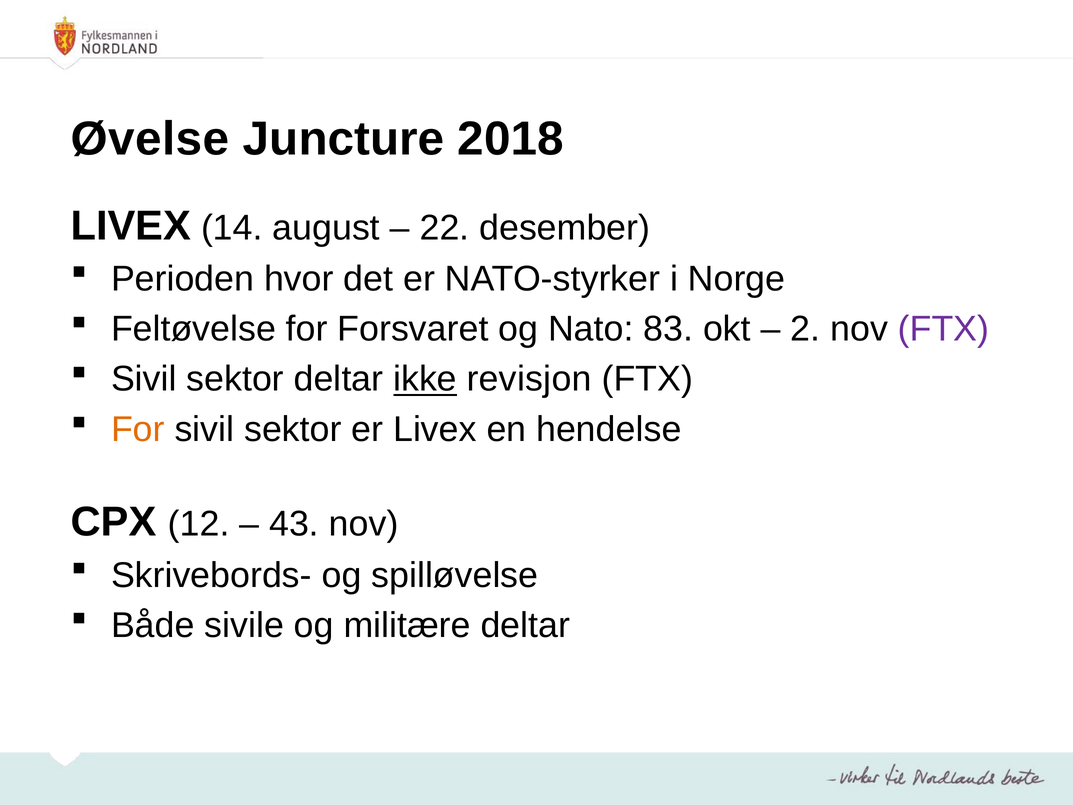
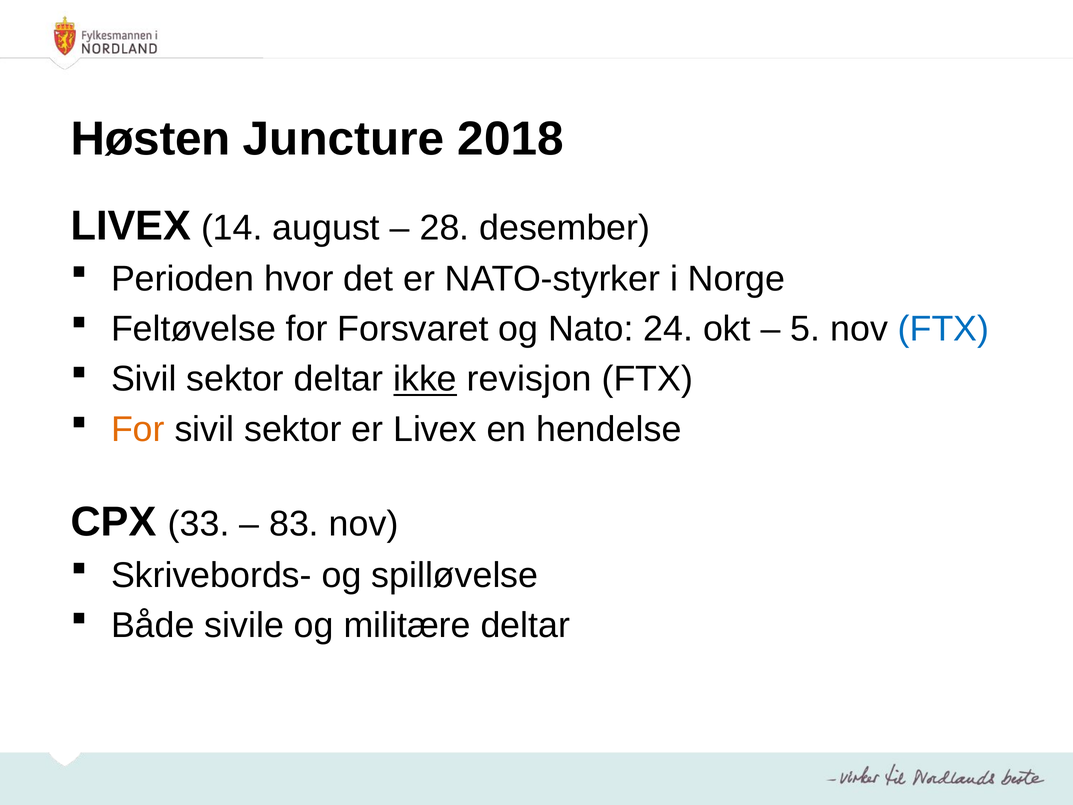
Øvelse: Øvelse -> Høsten
22: 22 -> 28
83: 83 -> 24
2: 2 -> 5
FTX at (943, 329) colour: purple -> blue
12: 12 -> 33
43: 43 -> 83
